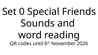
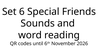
Set 0: 0 -> 6
